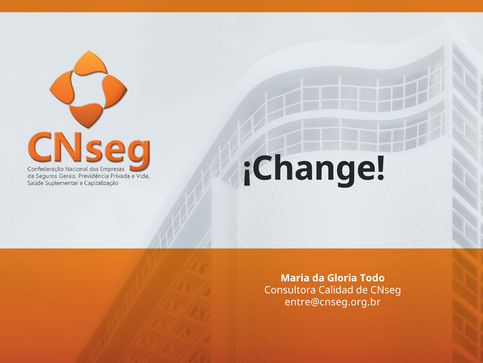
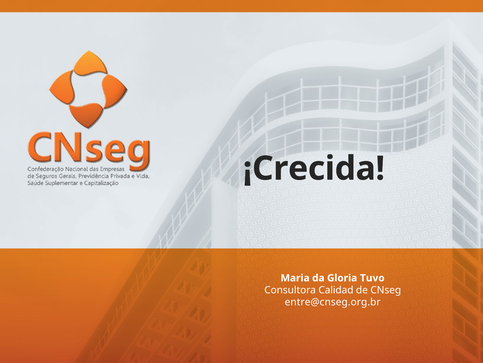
¡Change: ¡Change -> ¡Crecida
Todo: Todo -> Tuvo
